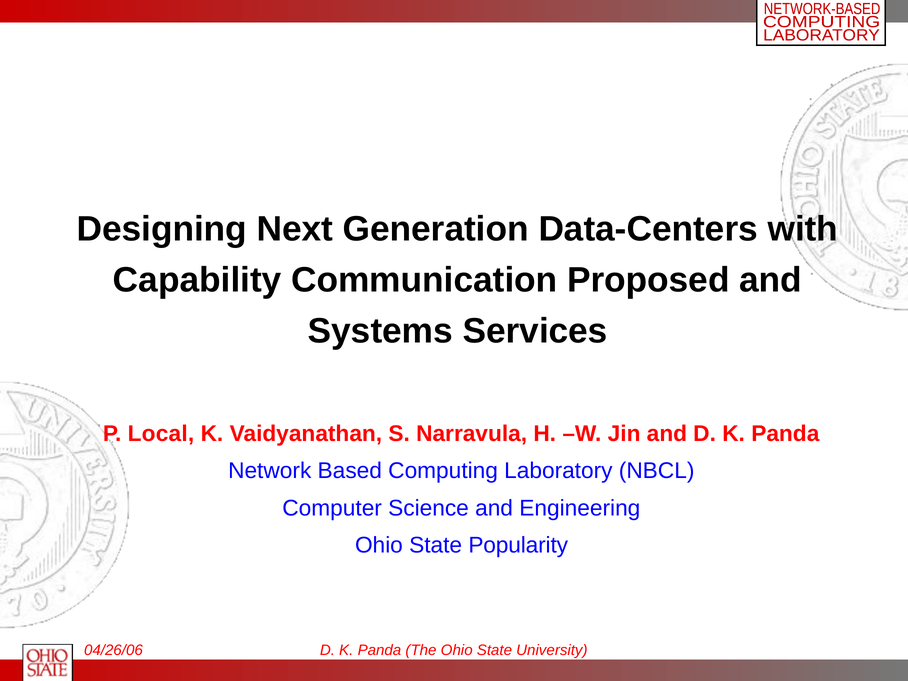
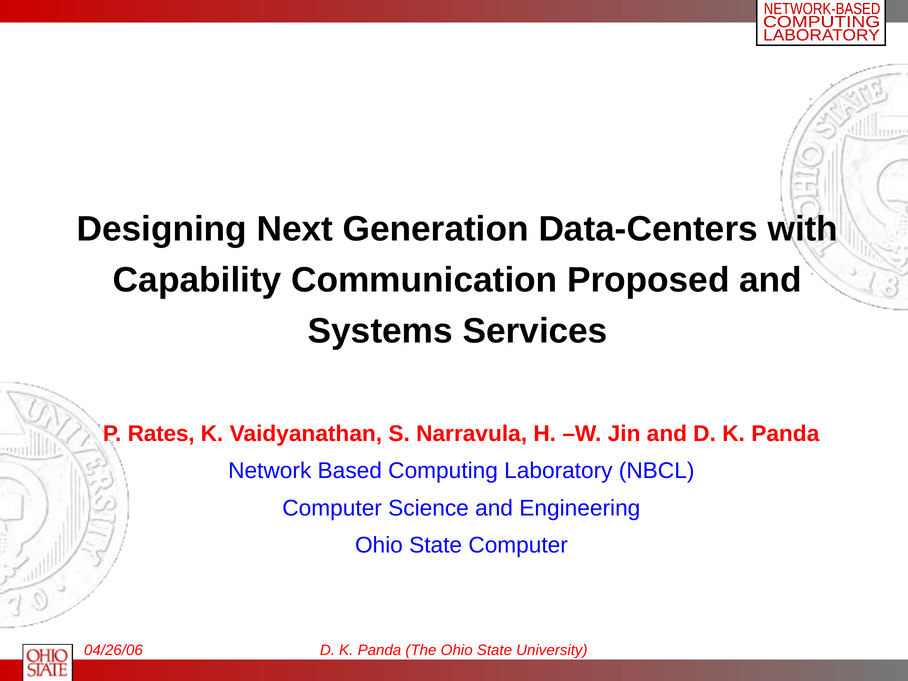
Local: Local -> Rates
State Popularity: Popularity -> Computer
